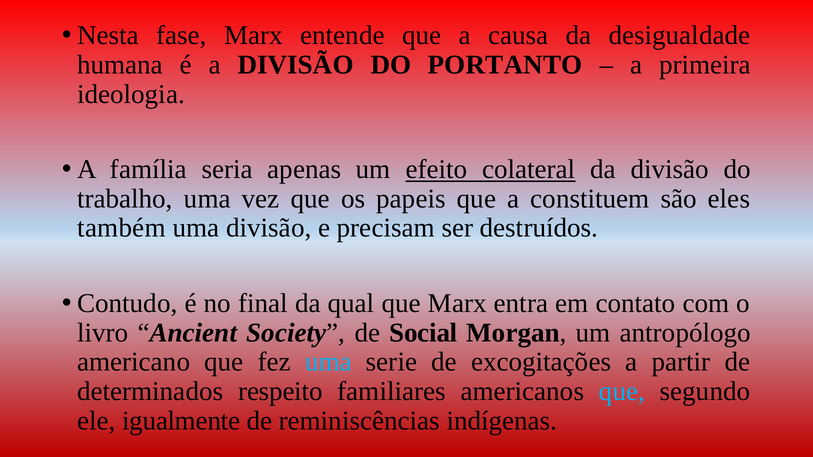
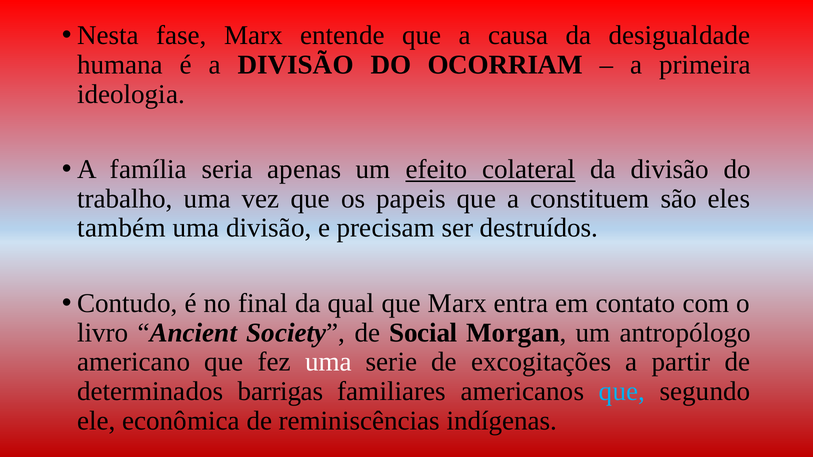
PORTANTO: PORTANTO -> OCORRIAM
uma at (328, 362) colour: light blue -> white
respeito: respeito -> barrigas
igualmente: igualmente -> econômica
